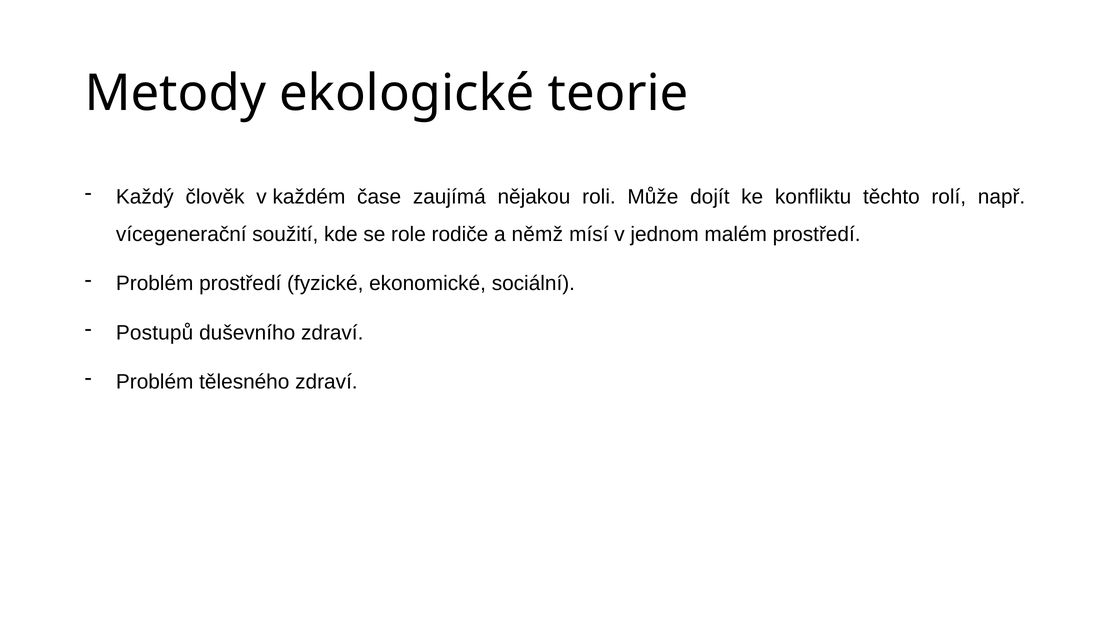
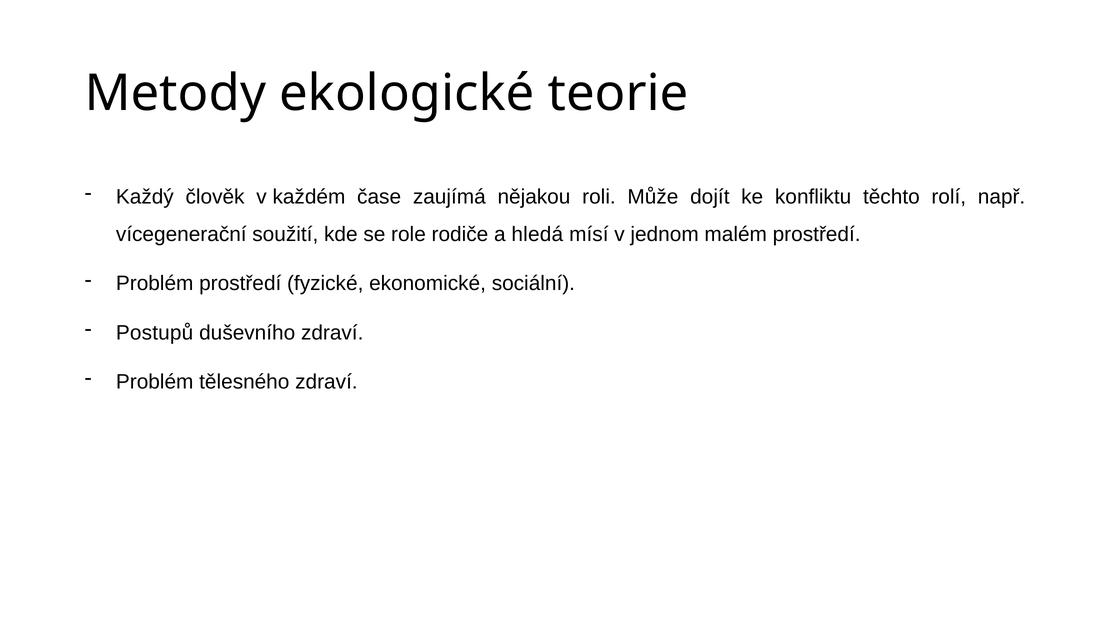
němž: němž -> hledá
